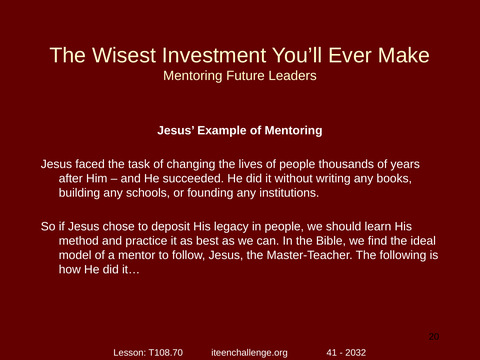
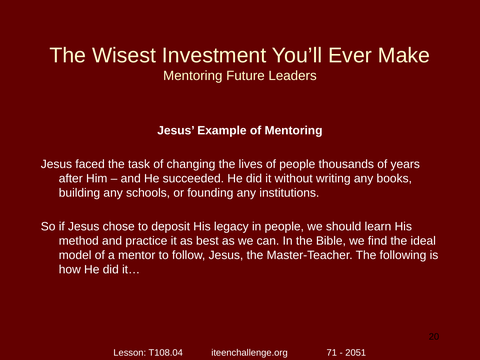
T108.70: T108.70 -> T108.04
41: 41 -> 71
2032: 2032 -> 2051
